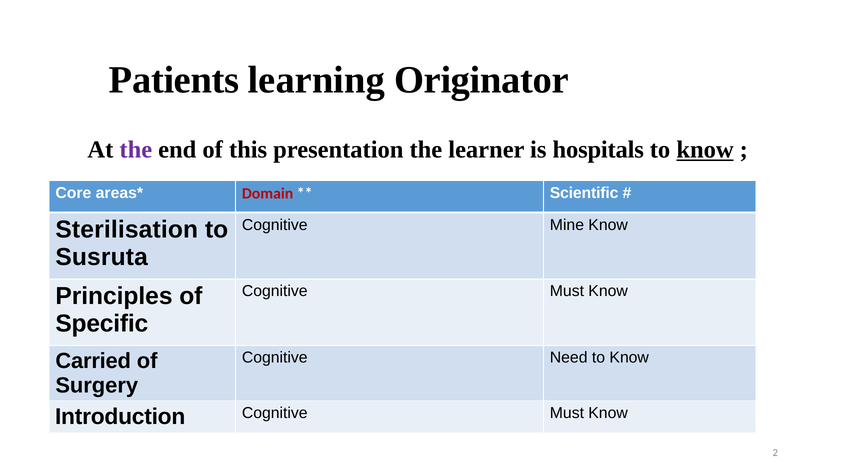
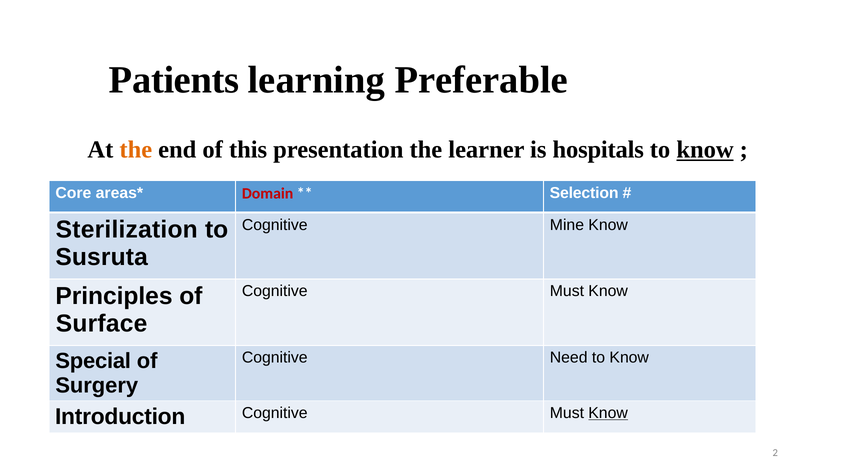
Originator: Originator -> Preferable
the at (136, 149) colour: purple -> orange
Scientific: Scientific -> Selection
Sterilisation: Sterilisation -> Sterilization
Specific: Specific -> Surface
Carried: Carried -> Special
Know at (608, 413) underline: none -> present
